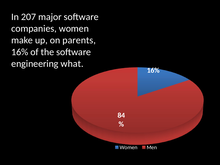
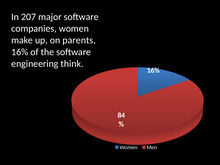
what: what -> think
